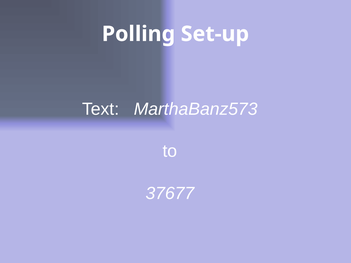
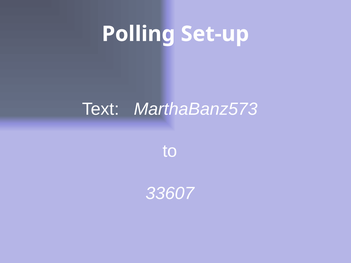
37677: 37677 -> 33607
